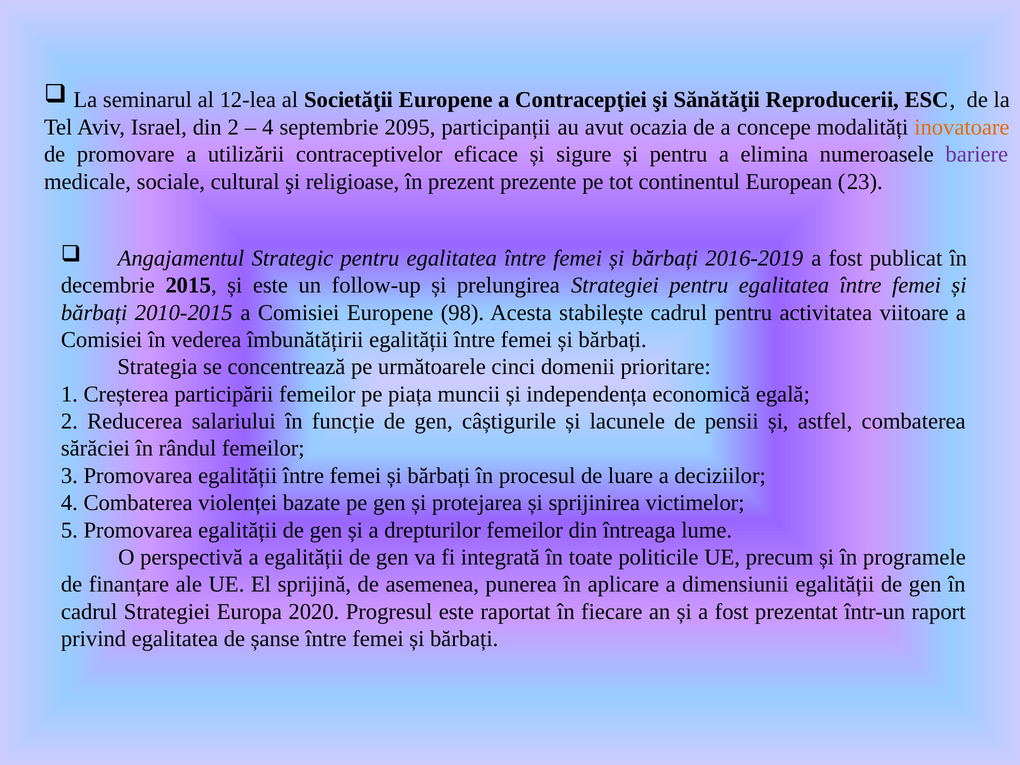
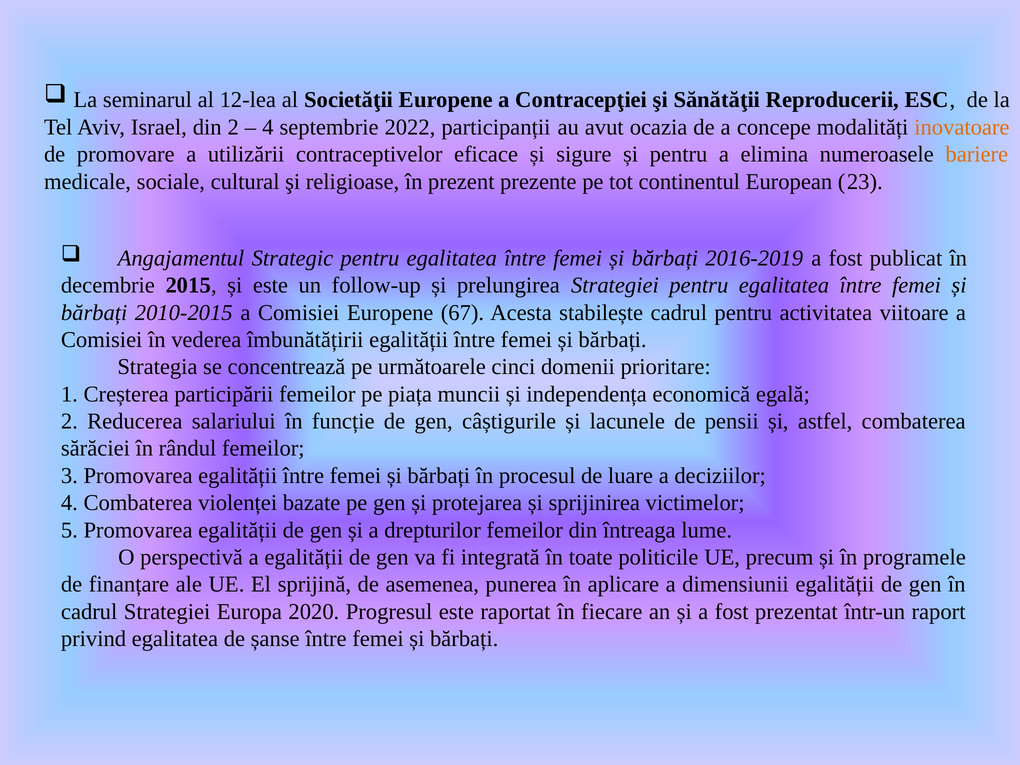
2095: 2095 -> 2022
bariere colour: purple -> orange
98: 98 -> 67
